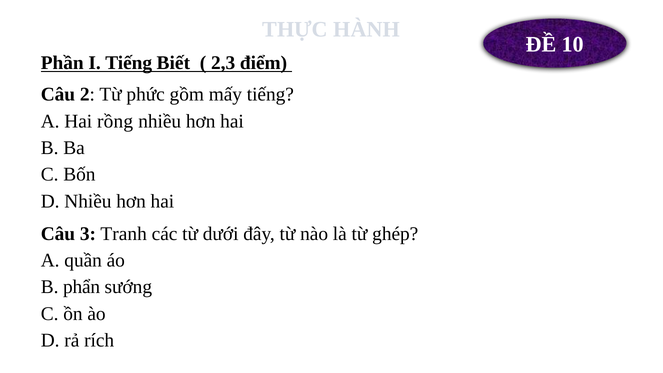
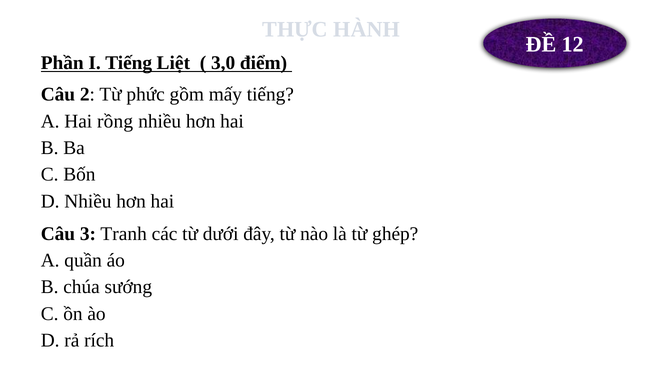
10: 10 -> 12
Biết: Biết -> Liệt
2,3: 2,3 -> 3,0
phẩn: phẩn -> chúa
